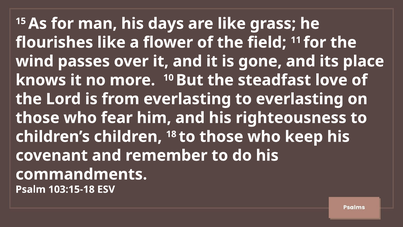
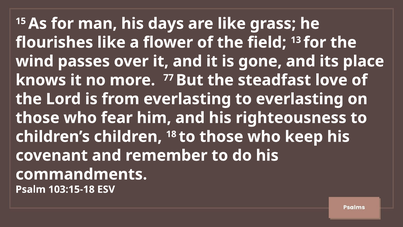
11: 11 -> 13
10: 10 -> 77
